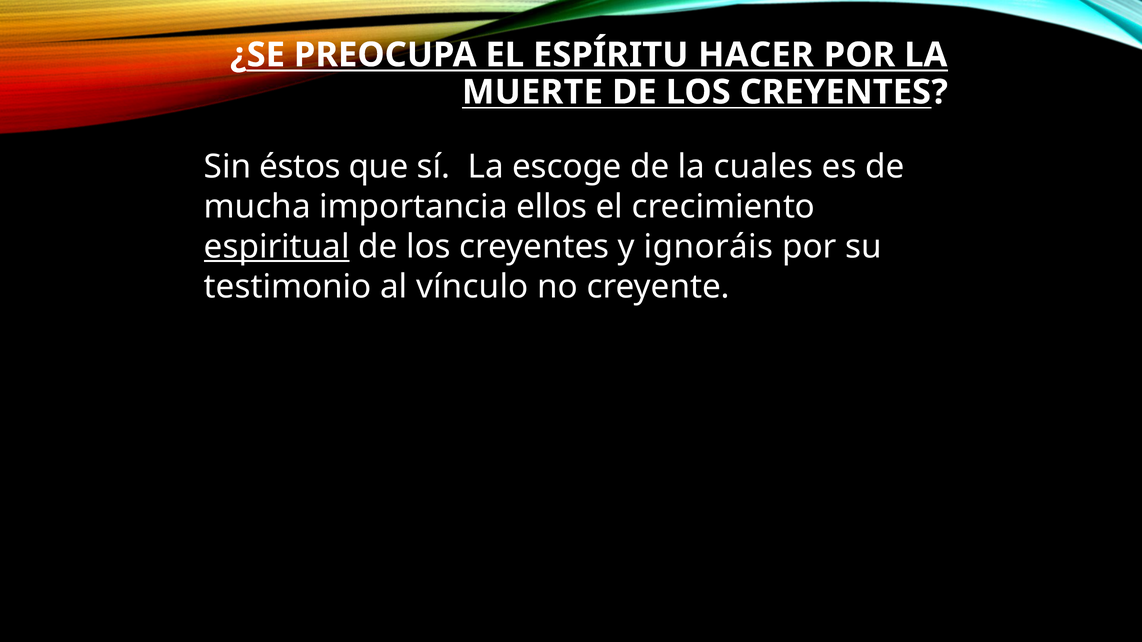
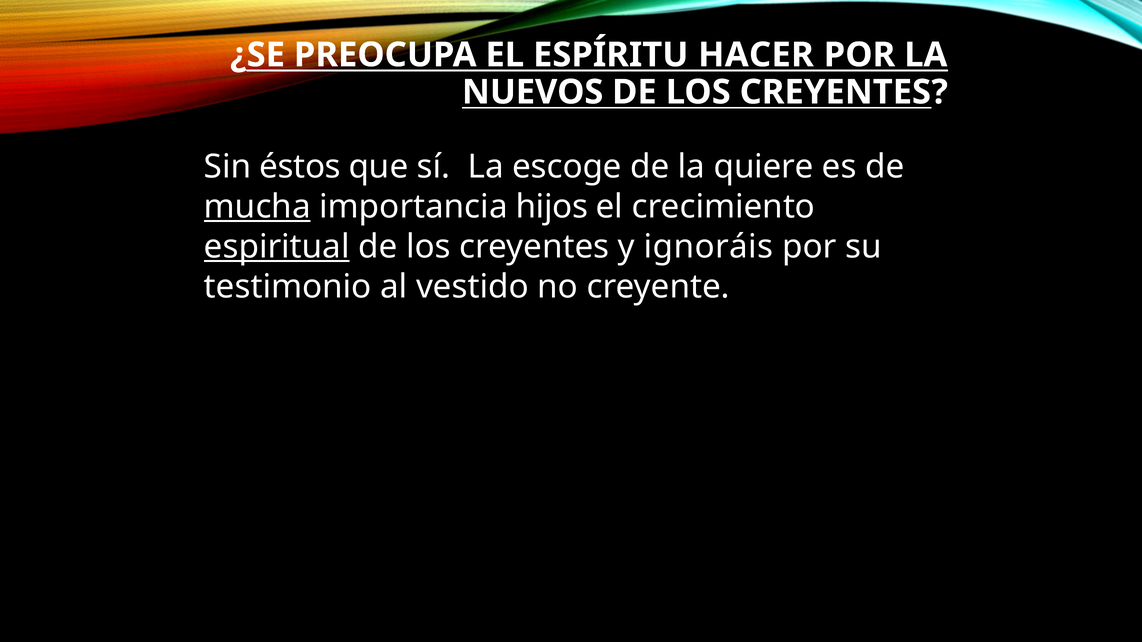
MUERTE: MUERTE -> NUEVOS
cuales: cuales -> quiere
mucha underline: none -> present
ellos: ellos -> hijos
vínculo: vínculo -> vestido
